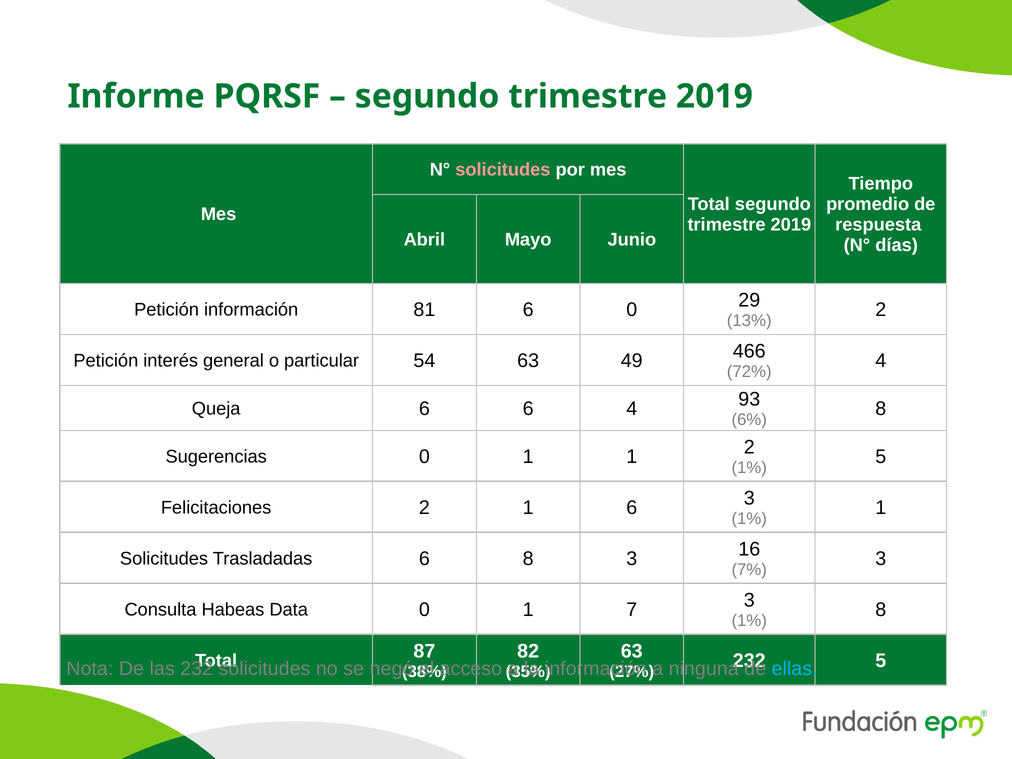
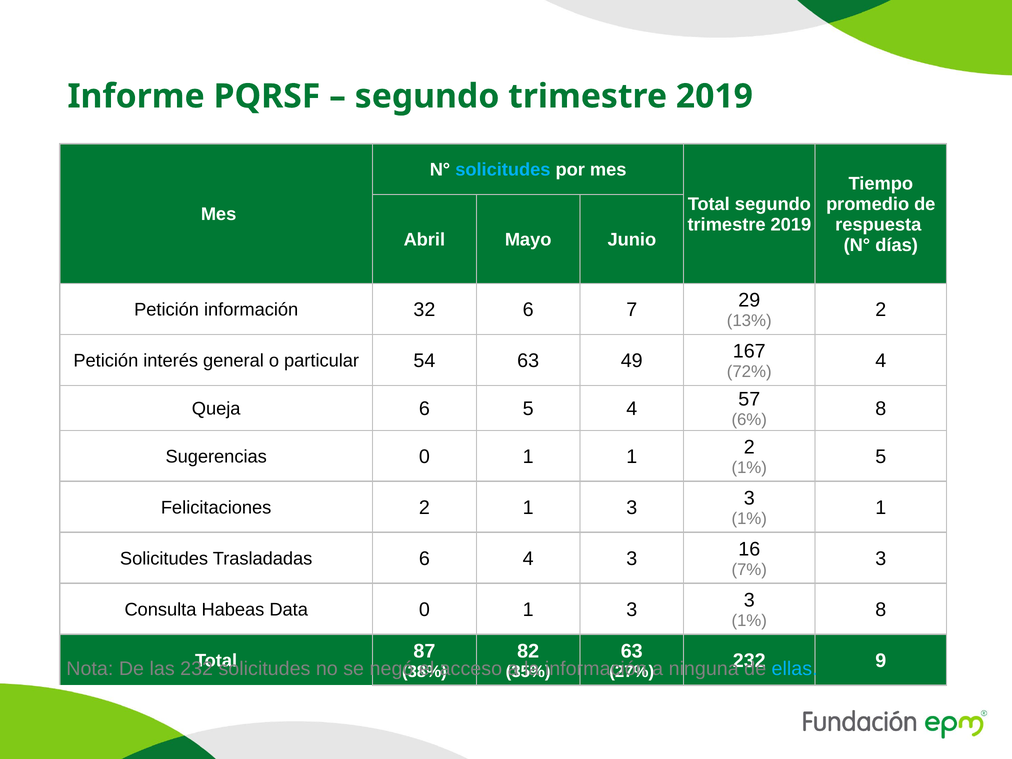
solicitudes at (503, 170) colour: pink -> light blue
81: 81 -> 32
6 0: 0 -> 7
466: 466 -> 167
6 6: 6 -> 5
93: 93 -> 57
2 1 6: 6 -> 3
6 8: 8 -> 4
0 1 7: 7 -> 3
5 at (881, 661): 5 -> 9
